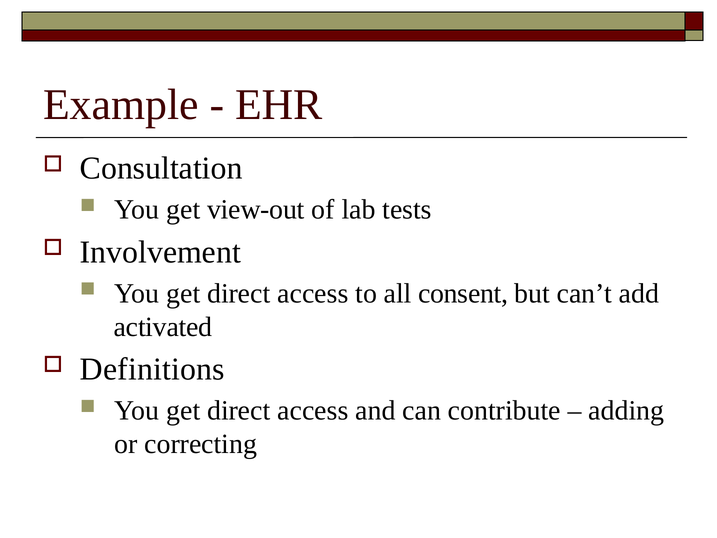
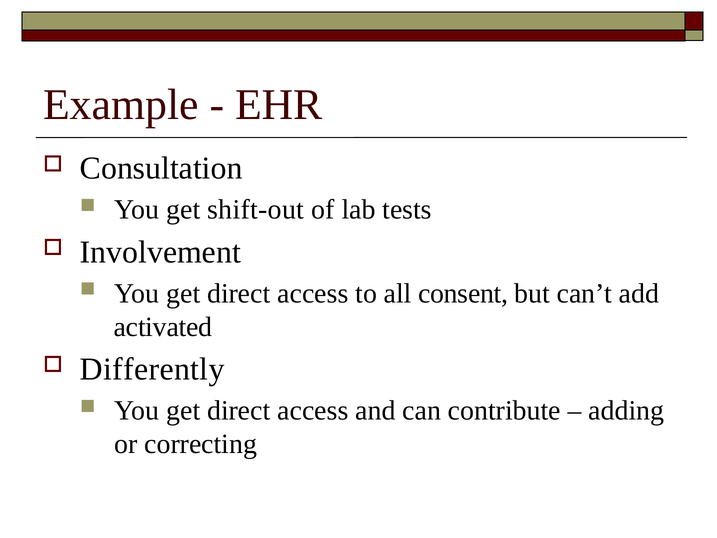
view-out: view-out -> shift-out
Definitions: Definitions -> Differently
